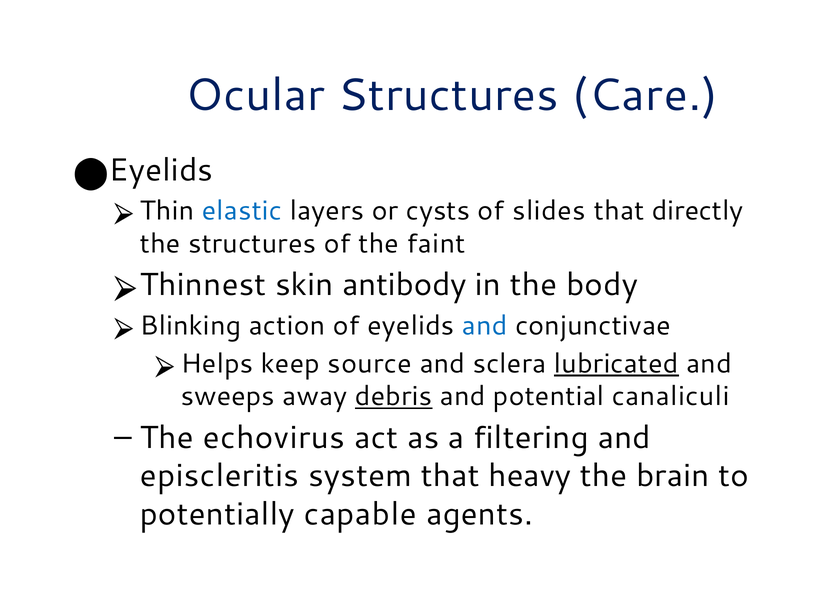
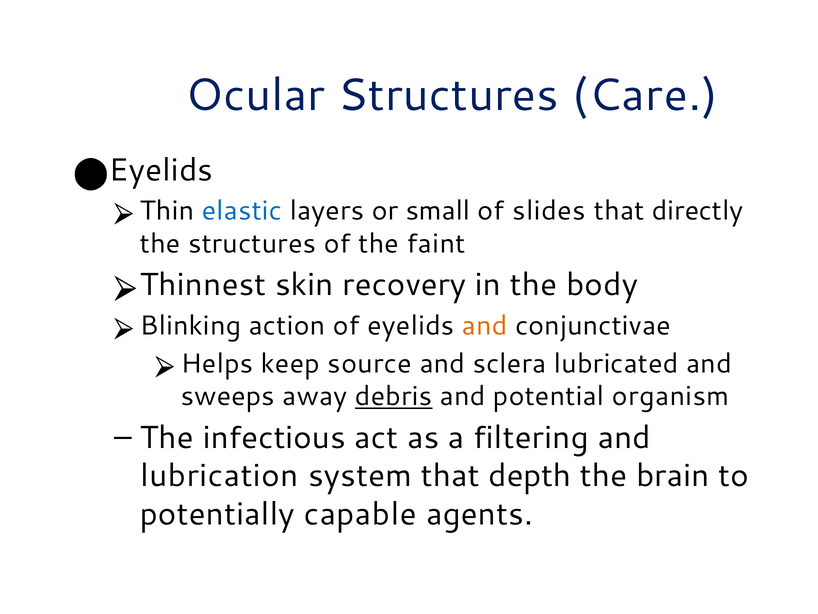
cysts: cysts -> small
antibody: antibody -> recovery
and at (485, 325) colour: blue -> orange
lubricated underline: present -> none
canaliculi: canaliculi -> organism
echovirus: echovirus -> infectious
episcleritis: episcleritis -> lubrication
heavy: heavy -> depth
